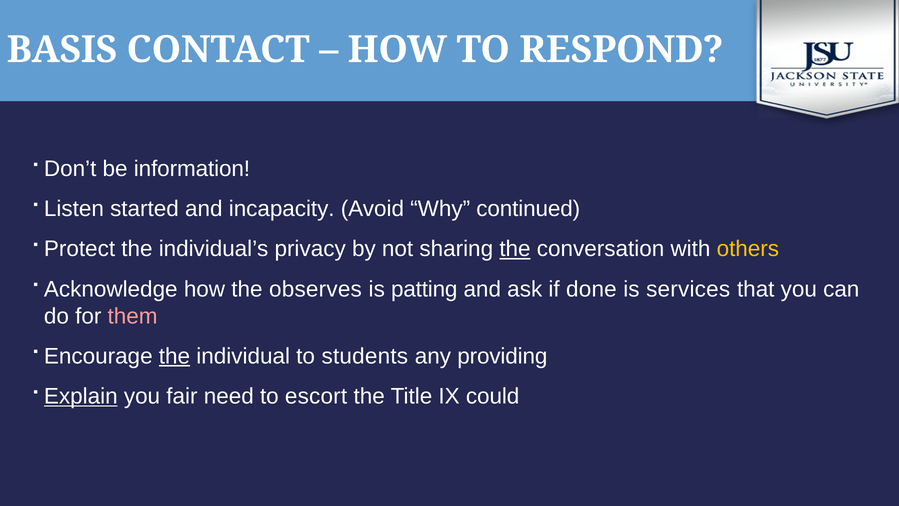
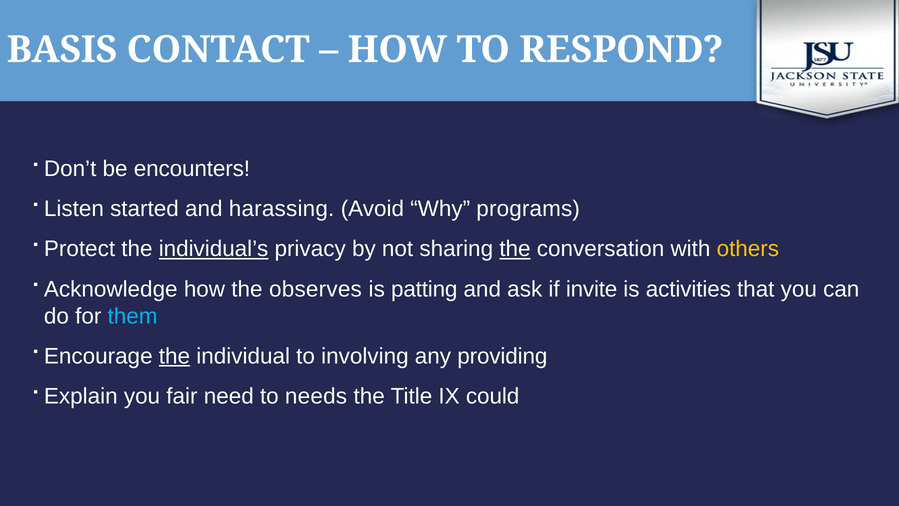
information: information -> encounters
incapacity: incapacity -> harassing
continued: continued -> programs
individual’s underline: none -> present
done: done -> invite
services: services -> activities
them colour: pink -> light blue
students: students -> involving
Explain underline: present -> none
escort: escort -> needs
